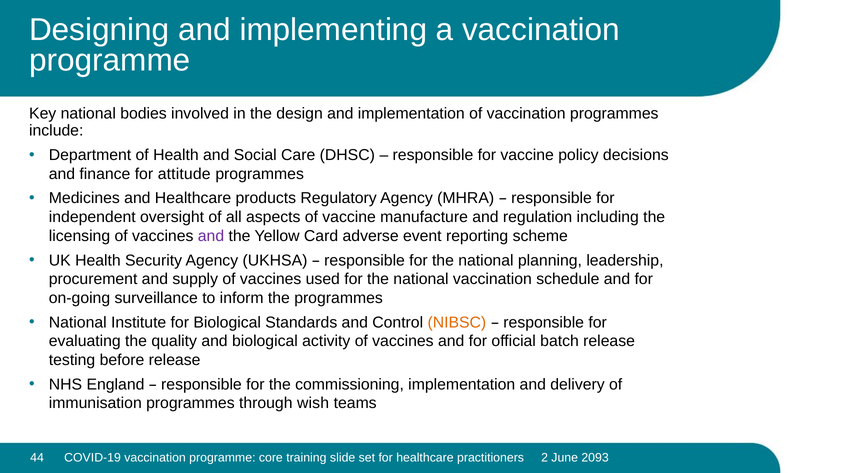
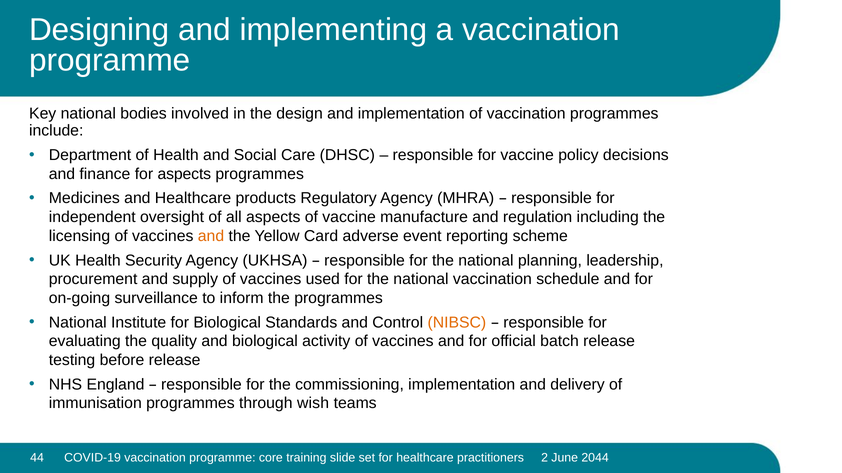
for attitude: attitude -> aspects
and at (211, 236) colour: purple -> orange
2093: 2093 -> 2044
